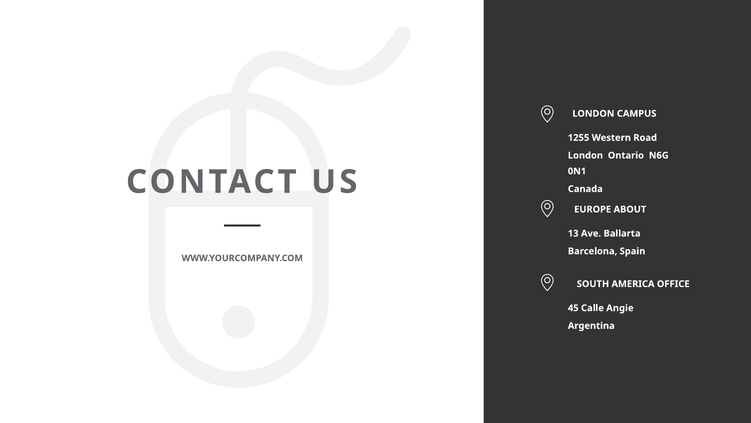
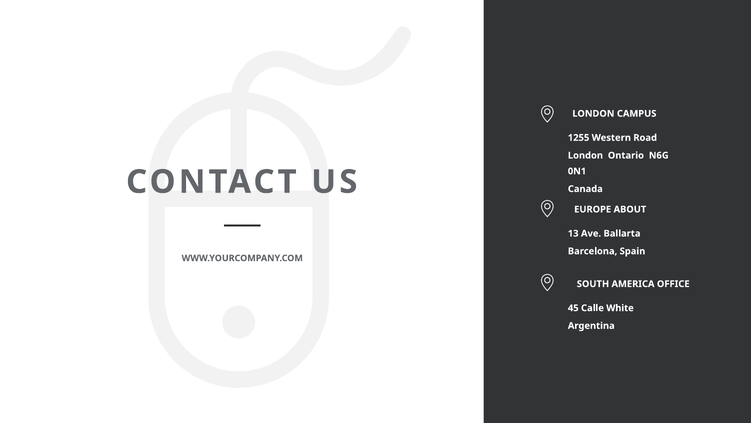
Angie: Angie -> White
